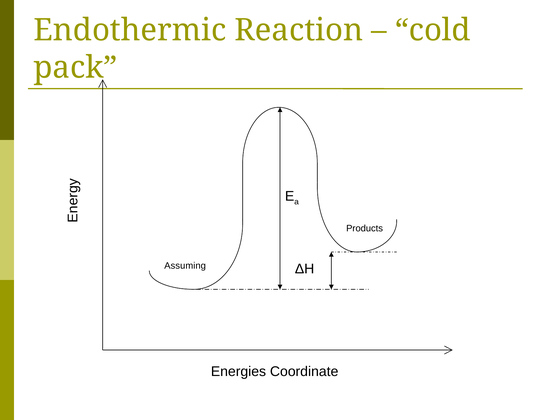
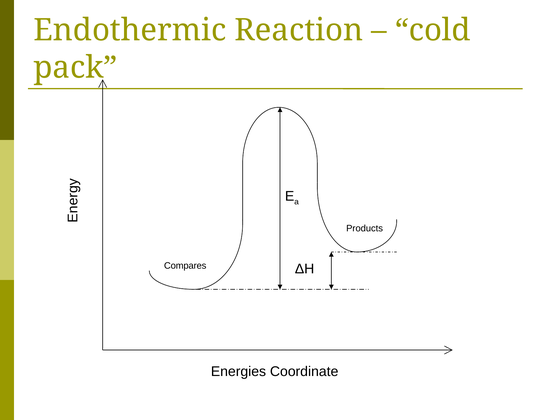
Assuming: Assuming -> Compares
